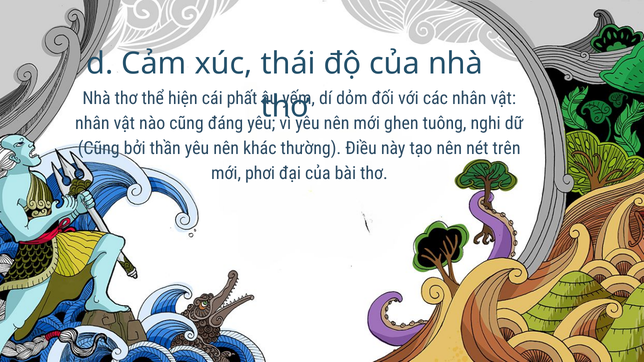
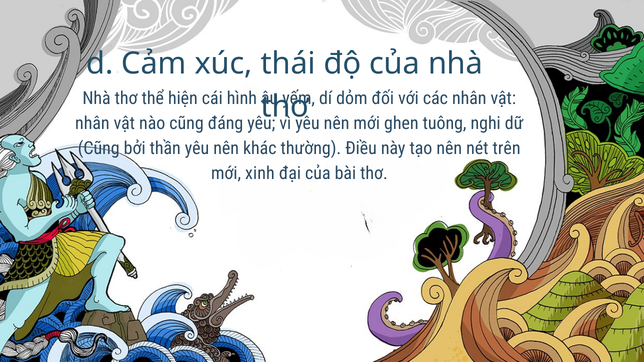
phất: phất -> hình
phơi: phơi -> xinh
